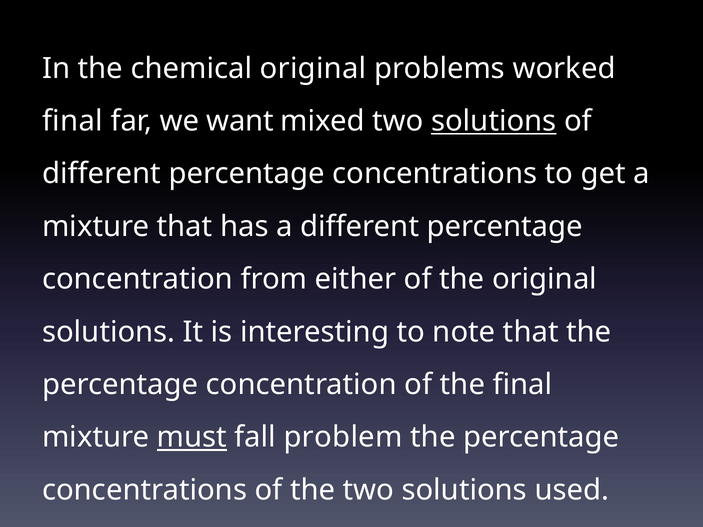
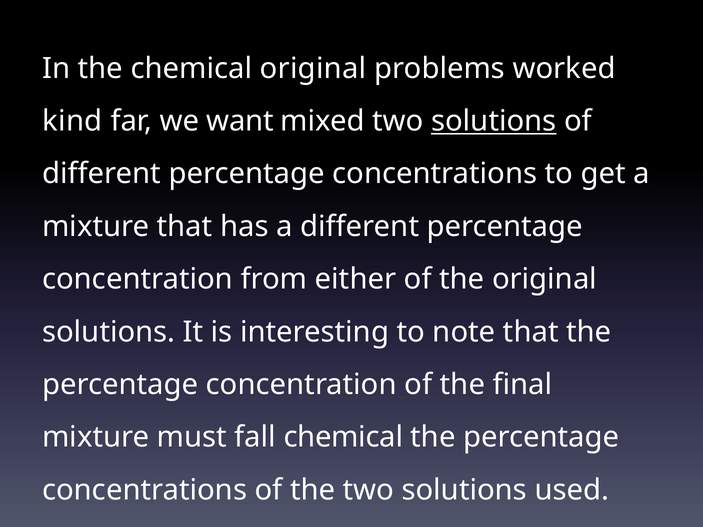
final at (72, 121): final -> kind
must underline: present -> none
fall problem: problem -> chemical
